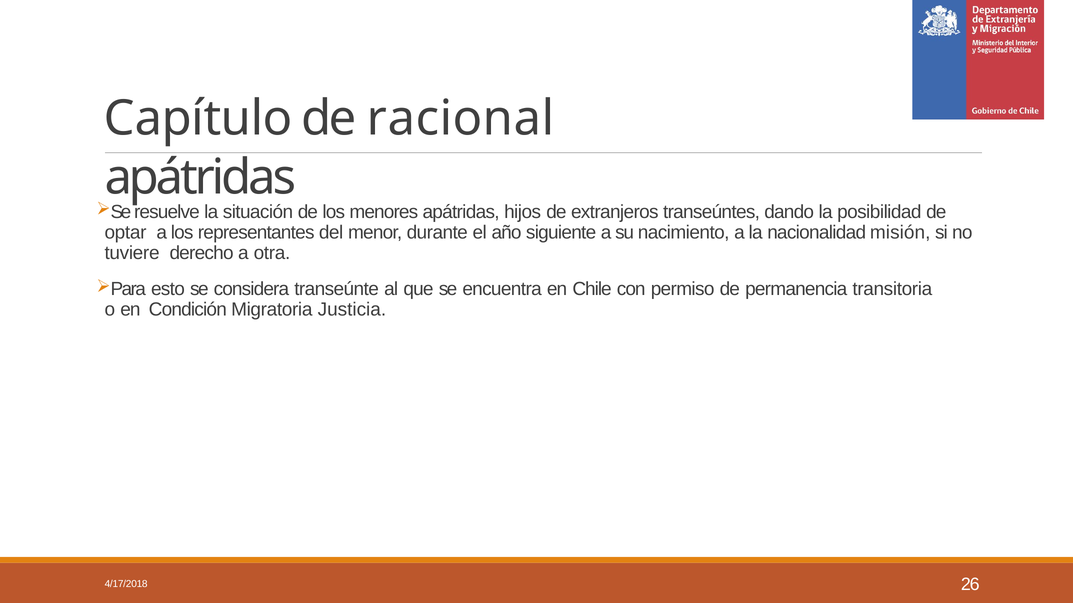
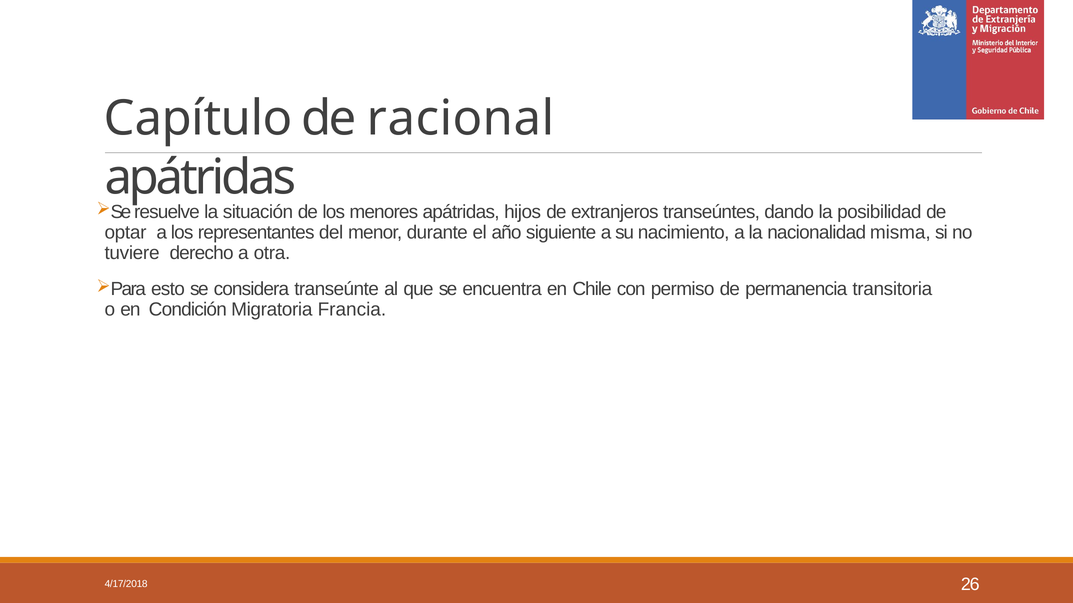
misión: misión -> misma
Justicia: Justicia -> Francia
